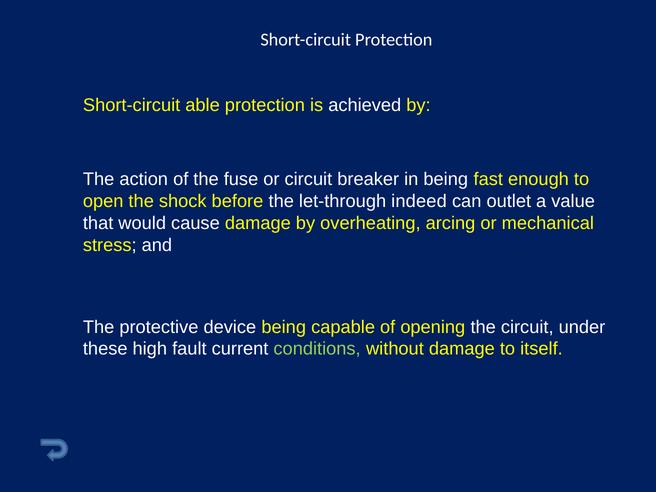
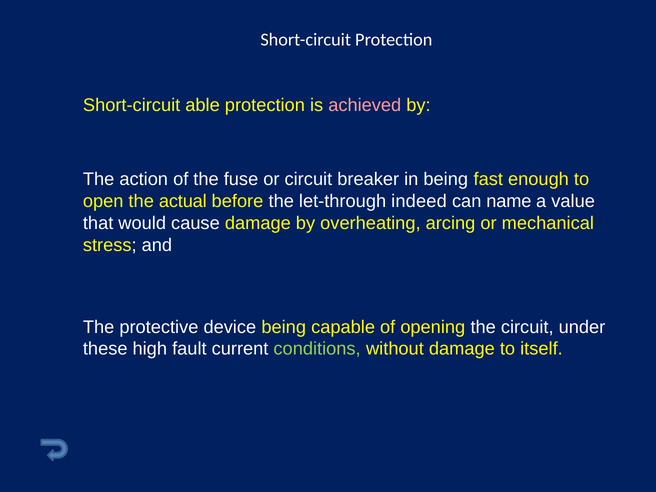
achieved colour: white -> pink
shock: shock -> actual
outlet: outlet -> name
